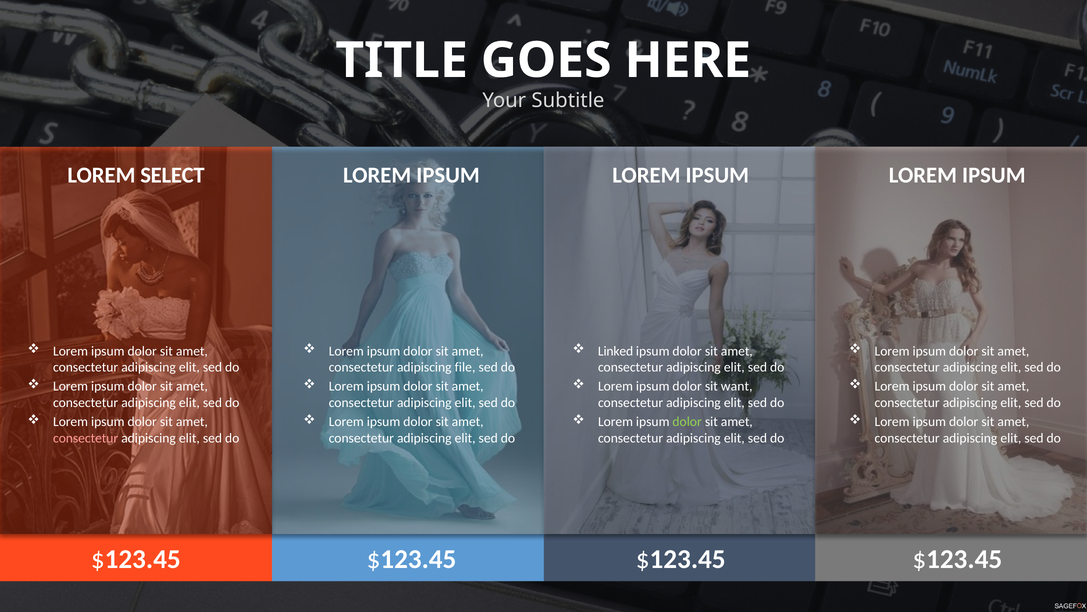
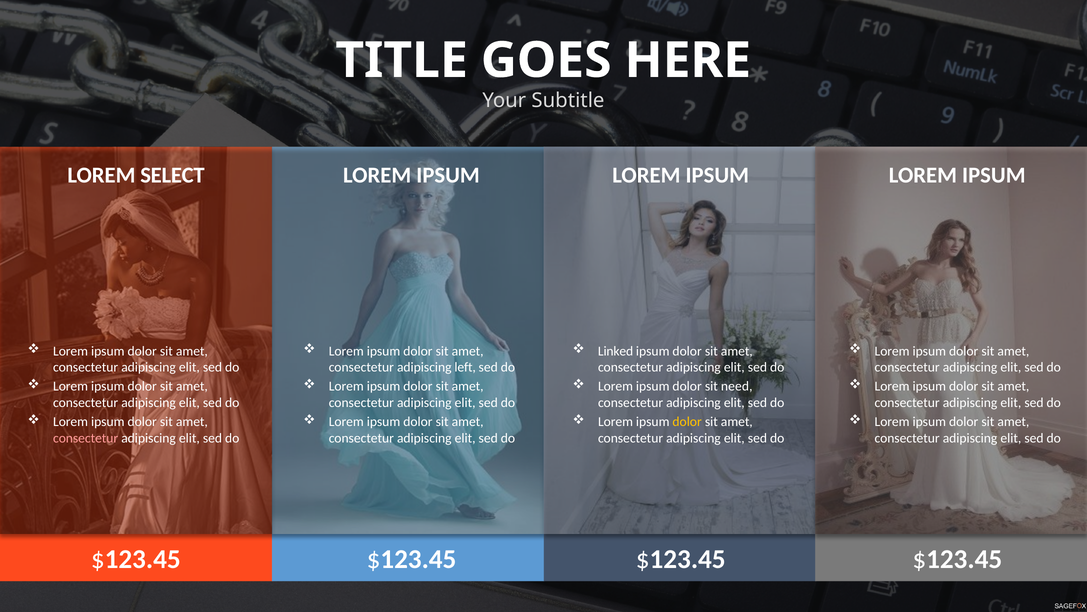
file: file -> left
want: want -> need
dolor at (687, 421) colour: light green -> yellow
